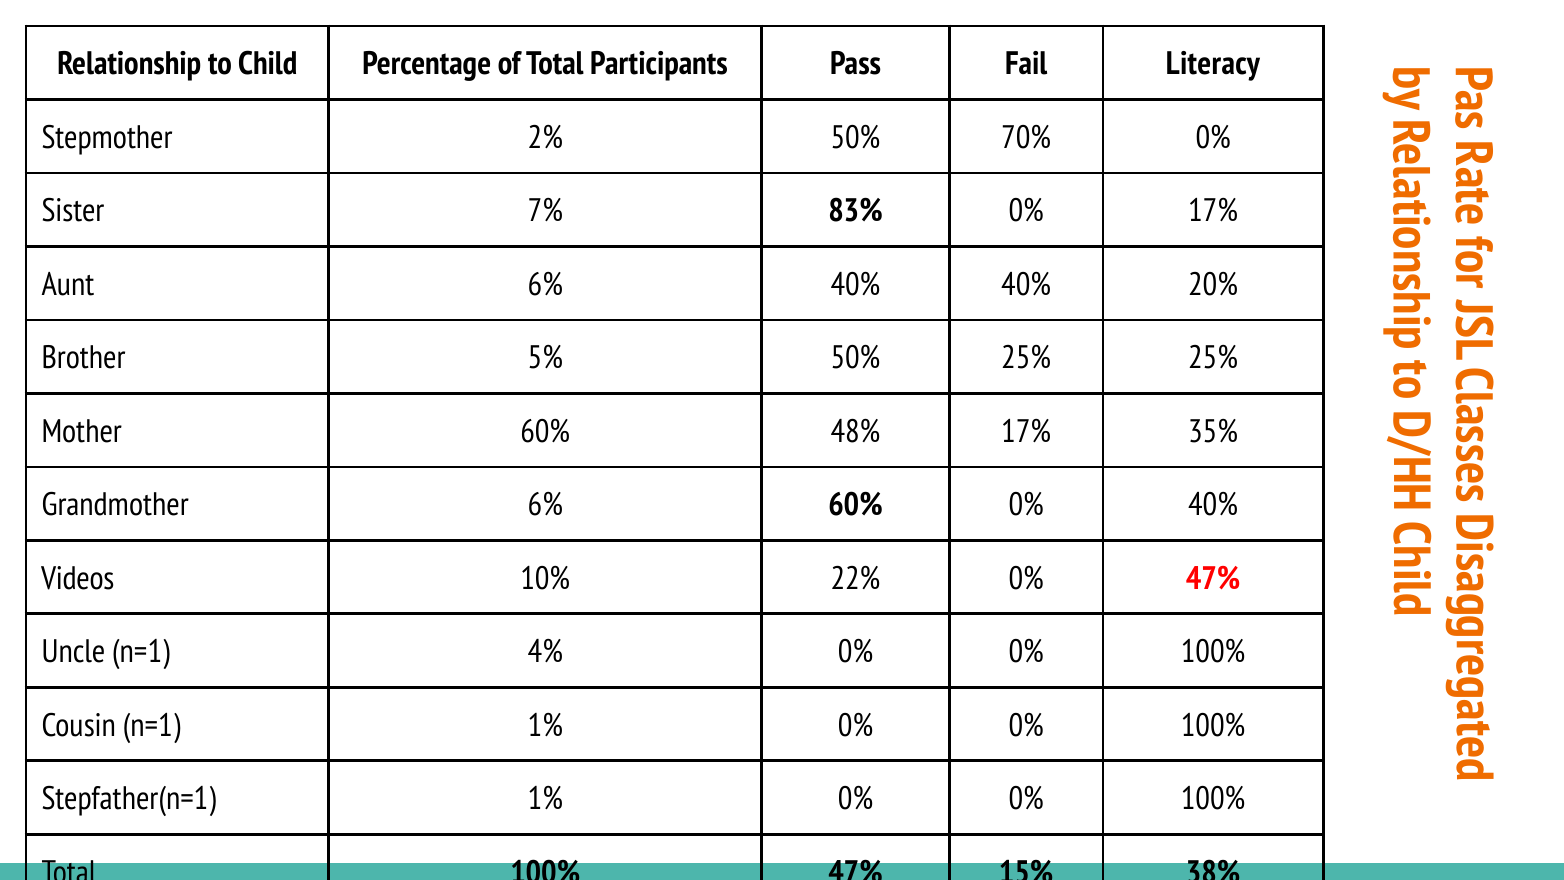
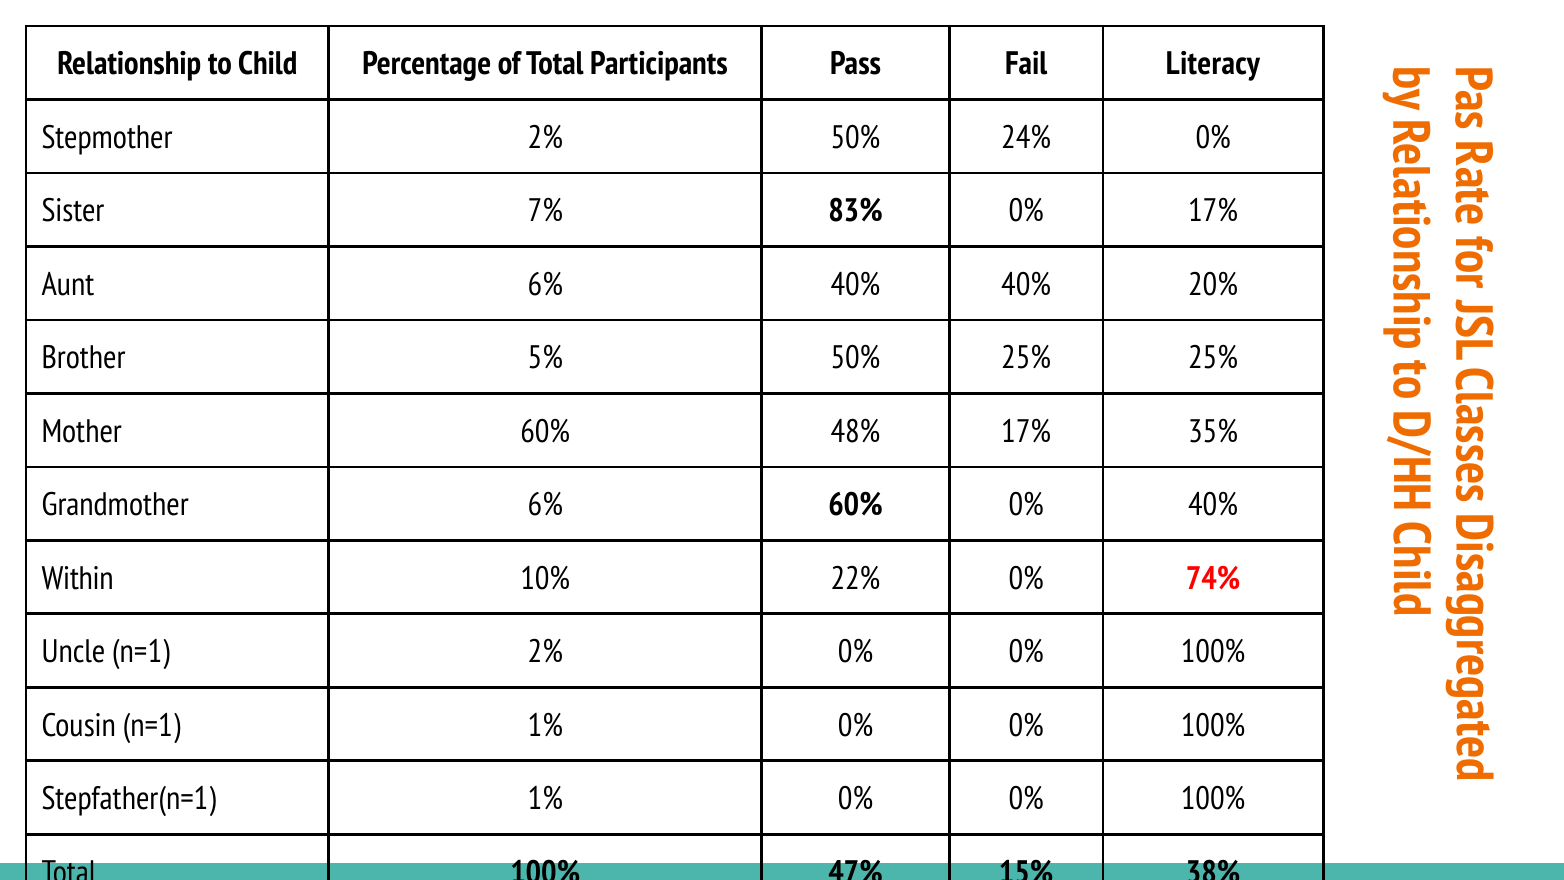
70%: 70% -> 24%
Videos: Videos -> Within
0% 47%: 47% -> 74%
n=1 4%: 4% -> 2%
